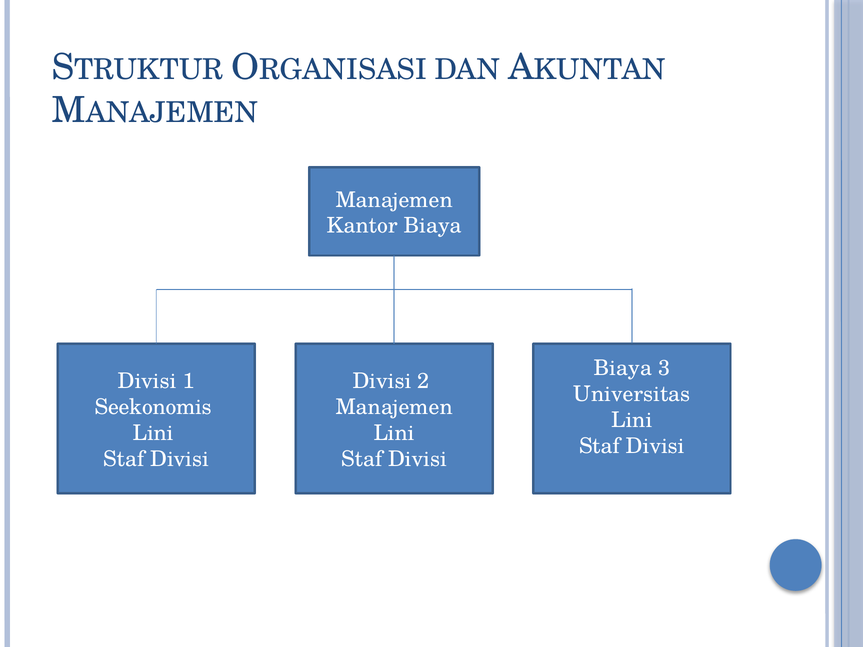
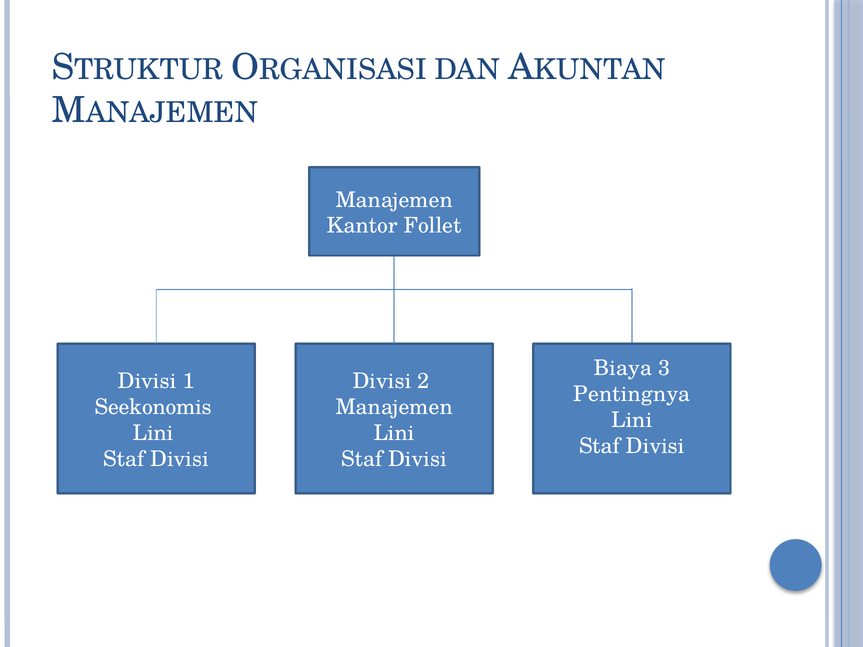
Kantor Biaya: Biaya -> Follet
Universitas: Universitas -> Pentingnya
